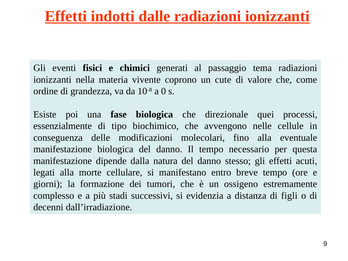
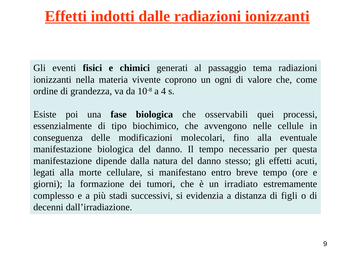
cute: cute -> ogni
0: 0 -> 4
direzionale: direzionale -> osservabili
ossigeno: ossigeno -> irradiato
